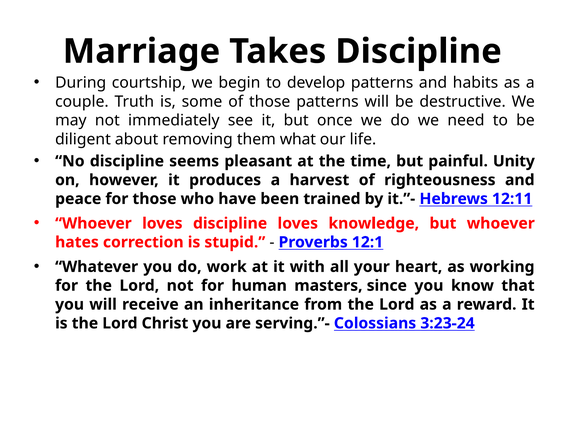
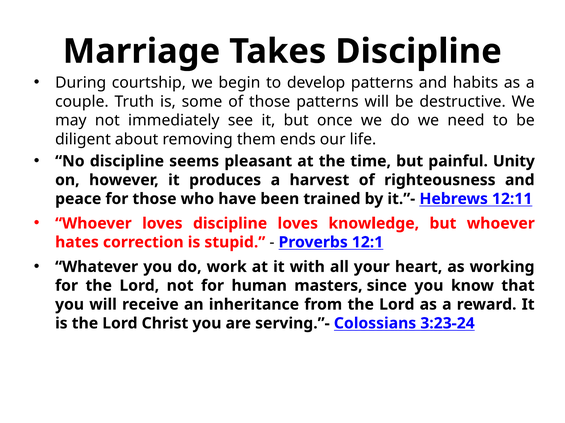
what: what -> ends
